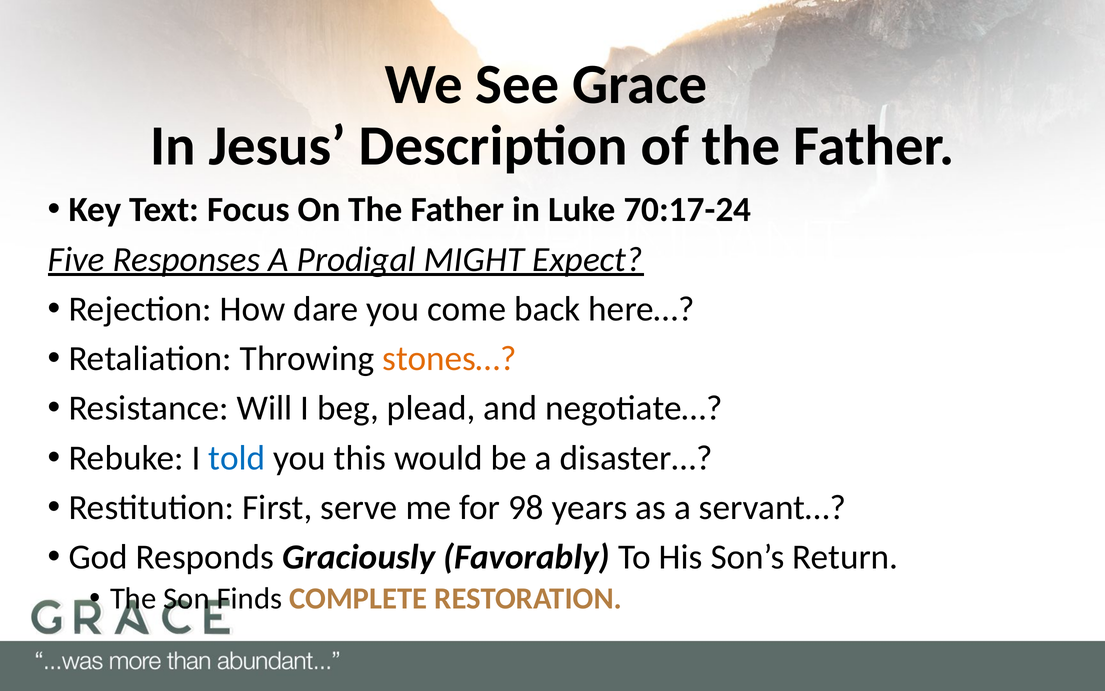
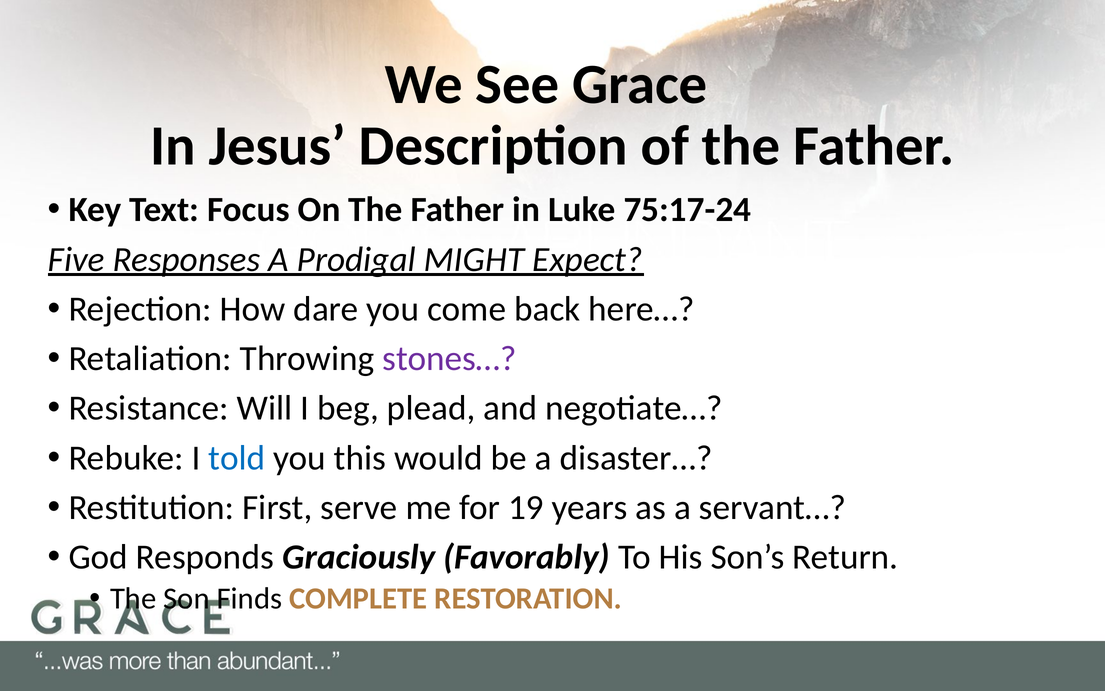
70:17-24: 70:17-24 -> 75:17-24
stones… colour: orange -> purple
98: 98 -> 19
